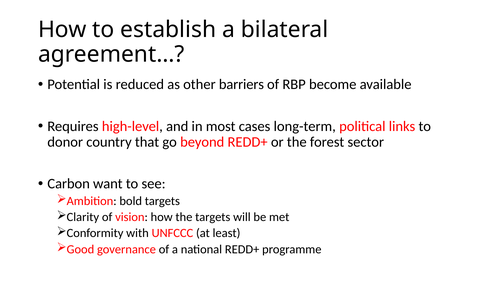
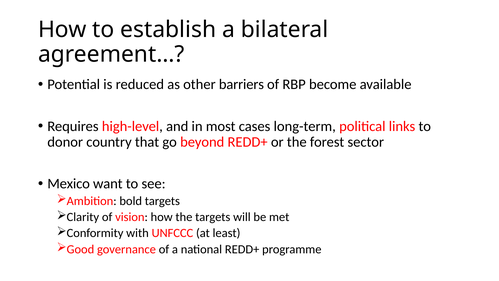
Carbon: Carbon -> Mexico
